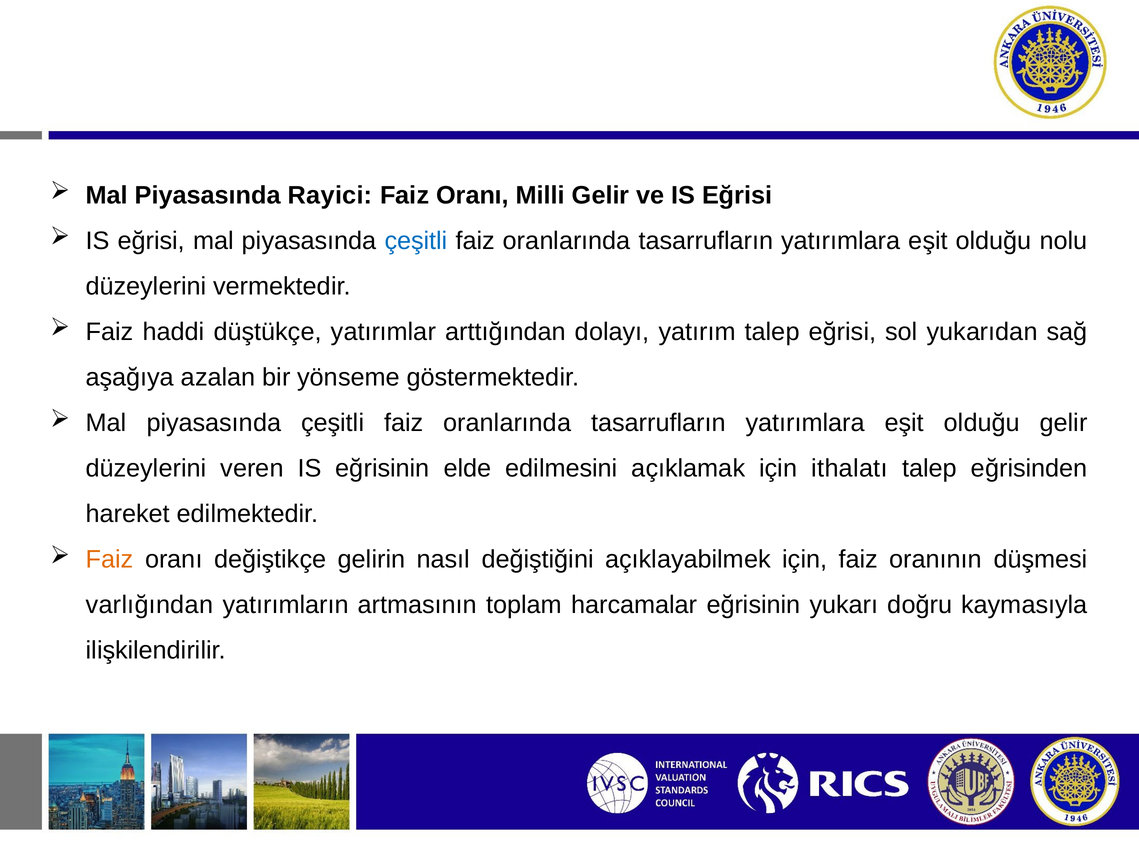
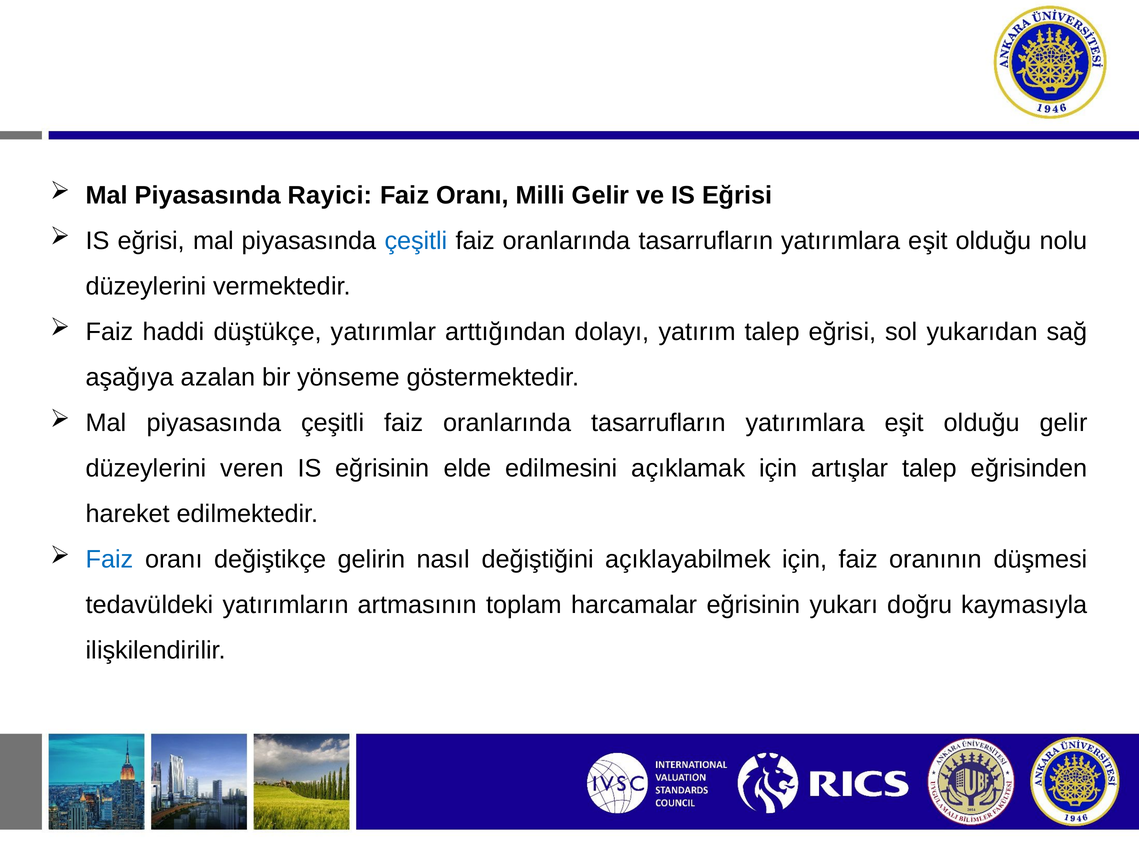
ithalatı: ithalatı -> artışlar
Faiz at (110, 559) colour: orange -> blue
varlığından: varlığından -> tedavüldeki
